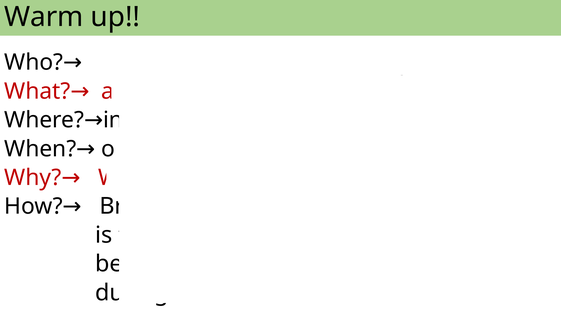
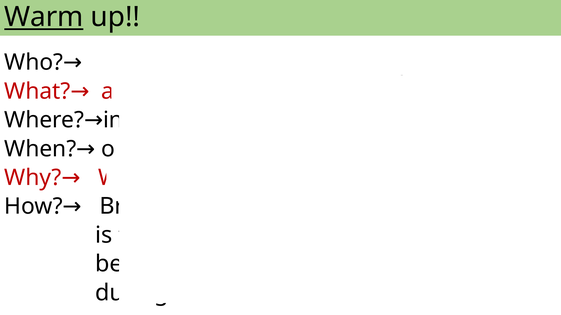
Warm underline: none -> present
